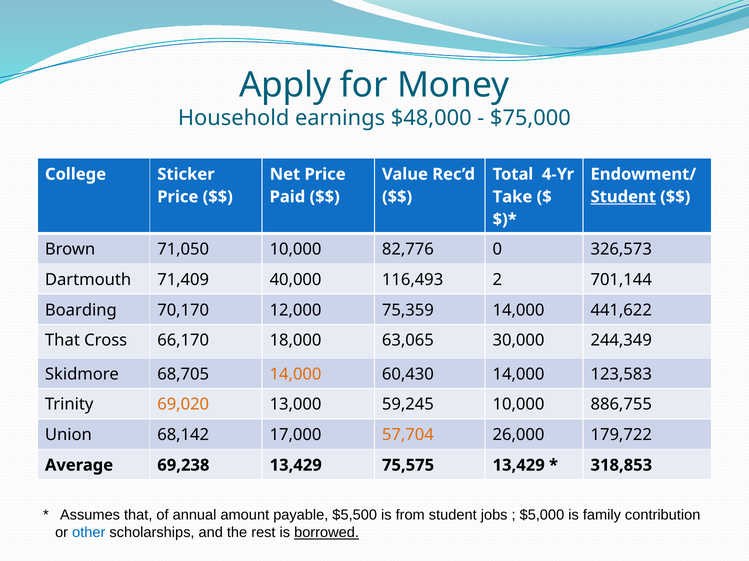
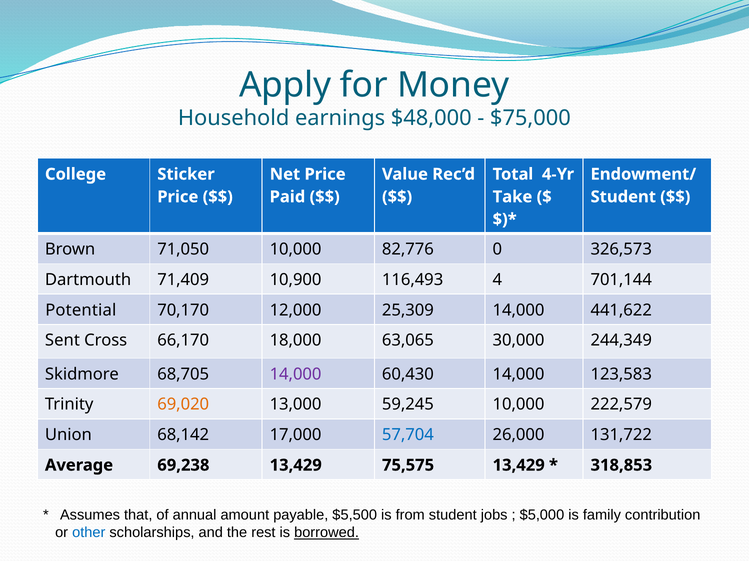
Student at (623, 197) underline: present -> none
40,000: 40,000 -> 10,900
2: 2 -> 4
Boarding: Boarding -> Potential
75,359: 75,359 -> 25,309
That at (62, 341): That -> Sent
14,000 at (296, 375) colour: orange -> purple
886,755: 886,755 -> 222,579
57,704 colour: orange -> blue
179,722: 179,722 -> 131,722
